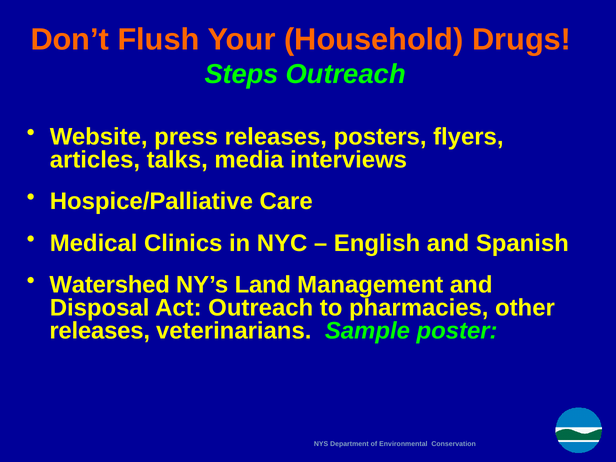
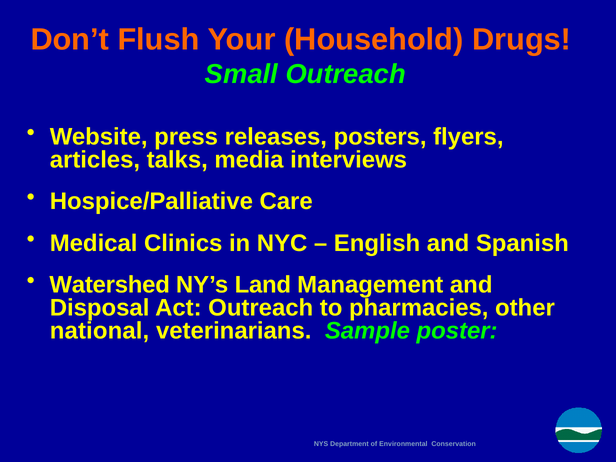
Steps: Steps -> Small
releases at (100, 331): releases -> national
